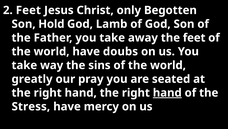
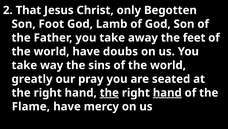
2 Feet: Feet -> That
Hold: Hold -> Foot
the at (109, 92) underline: none -> present
Stress: Stress -> Flame
